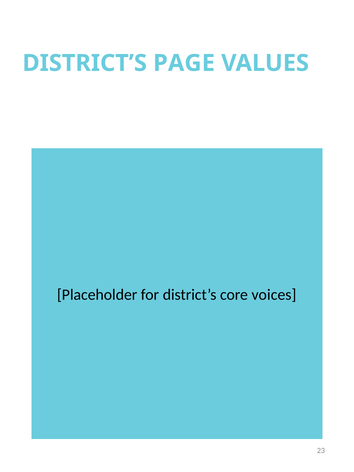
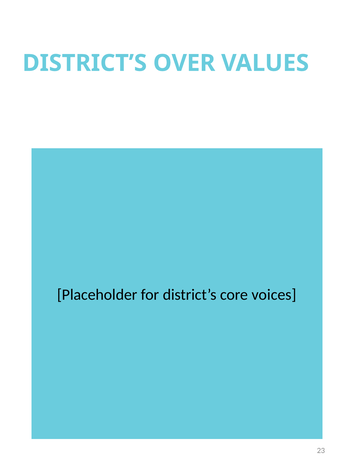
PAGE: PAGE -> OVER
